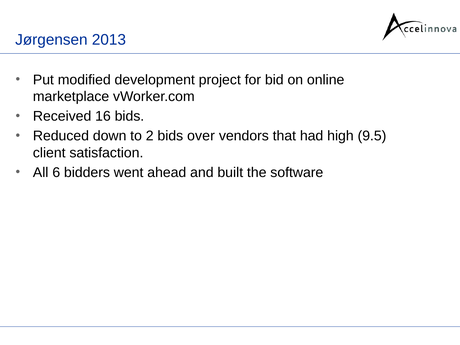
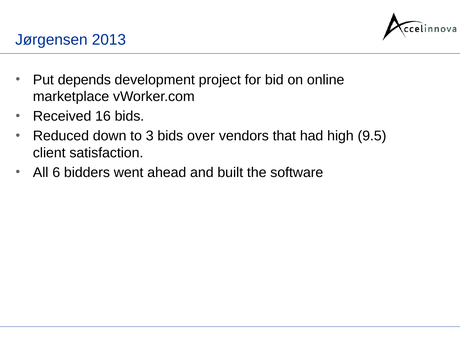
modified: modified -> depends
2: 2 -> 3
